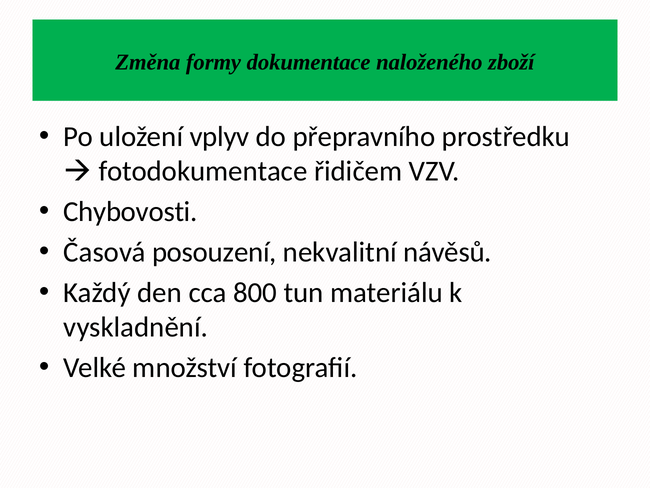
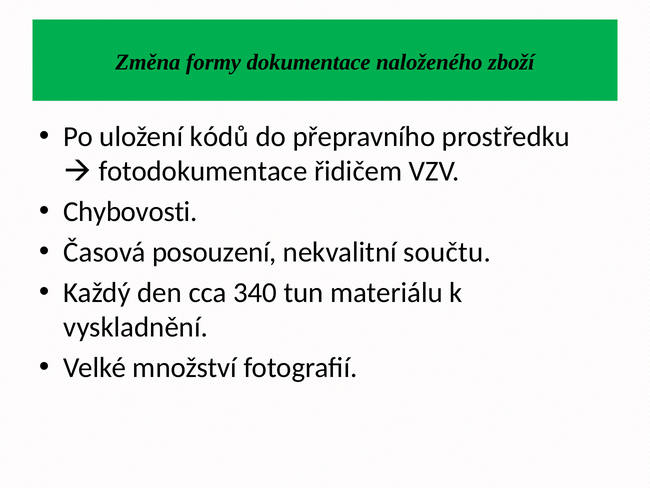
vplyv: vplyv -> kódů
návěsů: návěsů -> součtu
800: 800 -> 340
